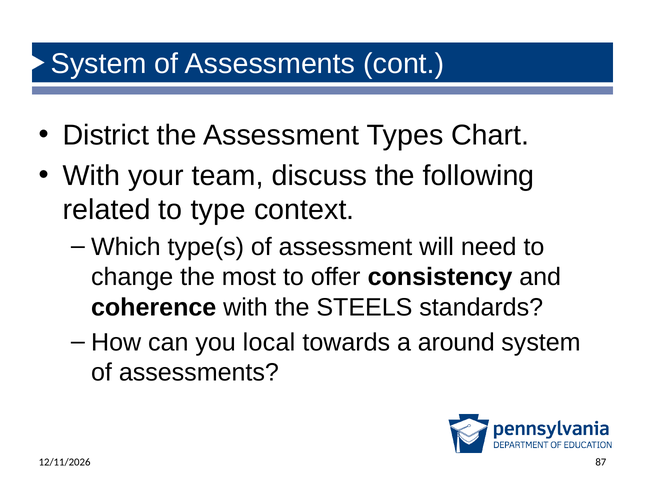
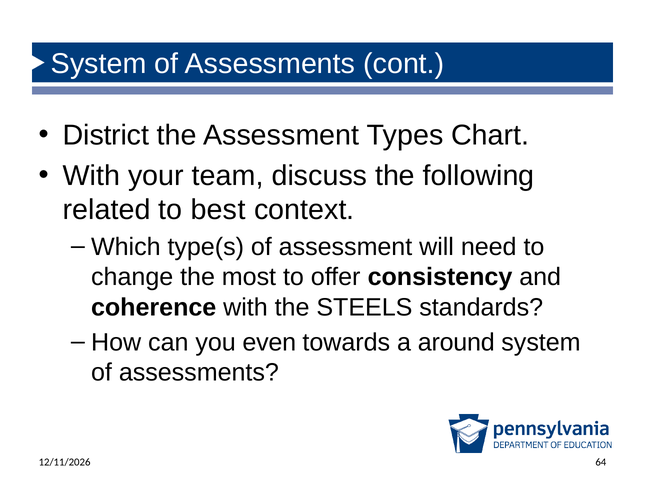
type: type -> best
local: local -> even
87: 87 -> 64
